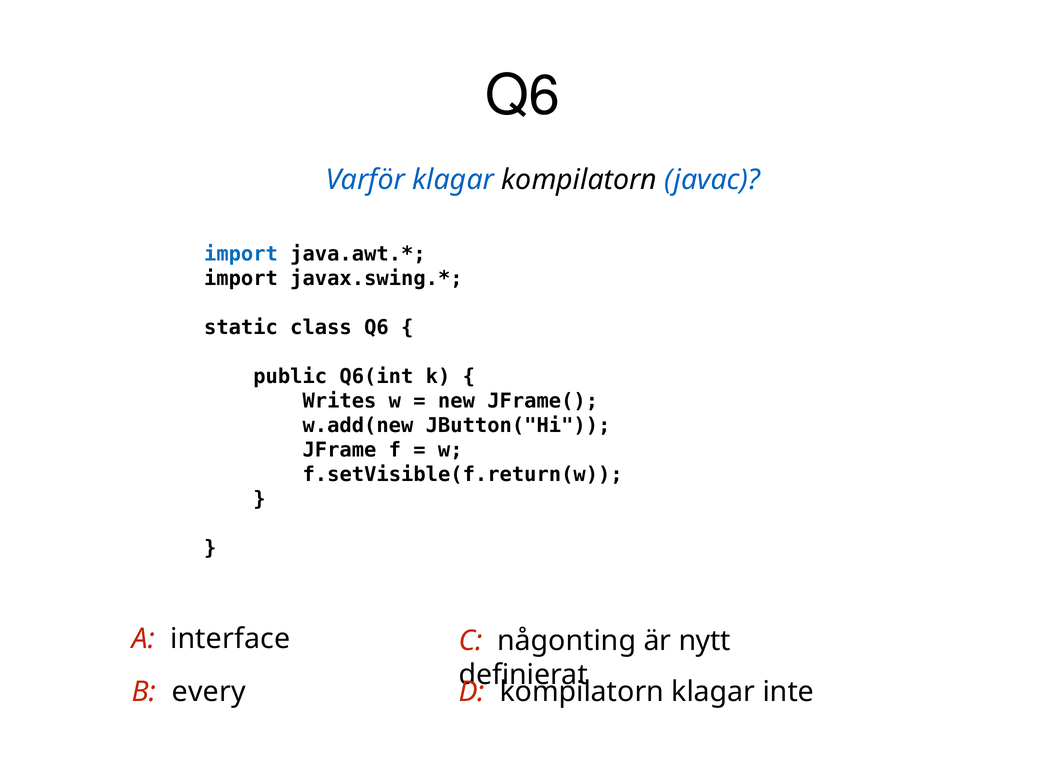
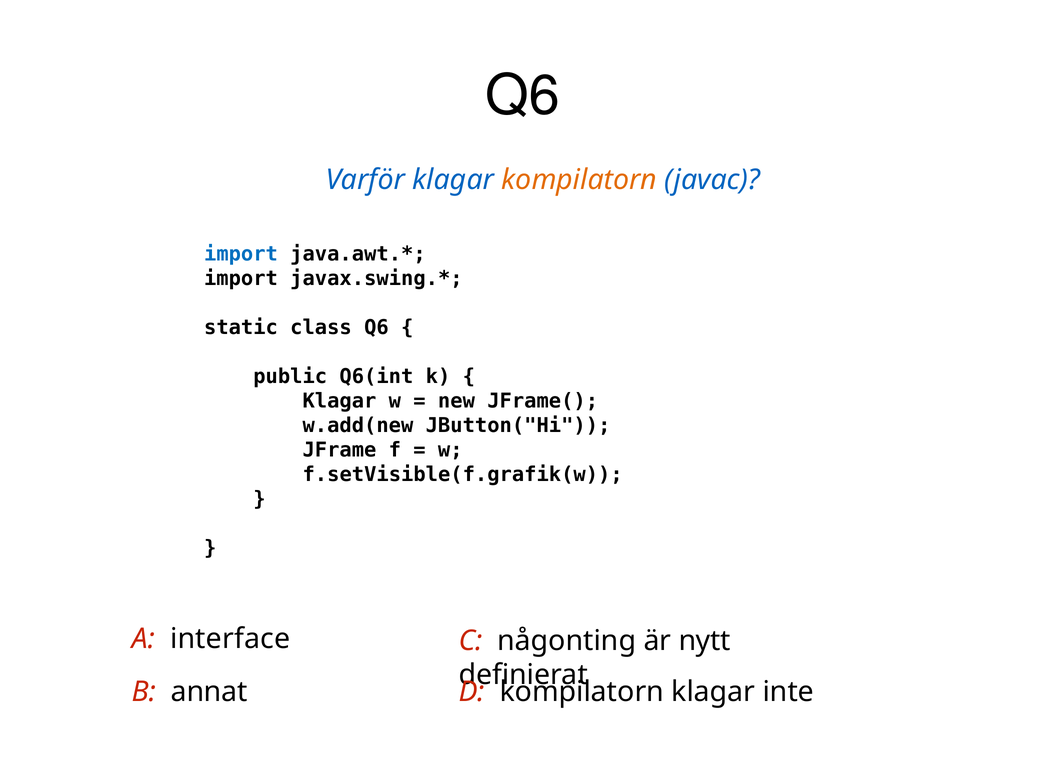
kompilatorn at (579, 180) colour: black -> orange
Writes at (339, 401): Writes -> Klagar
f.setVisible(f.return(w: f.setVisible(f.return(w -> f.setVisible(f.grafik(w
every: every -> annat
